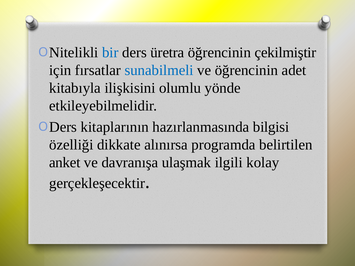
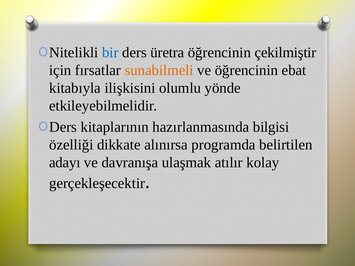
sunabilmeli colour: blue -> orange
adet: adet -> ebat
anket: anket -> adayı
ilgili: ilgili -> atılır
